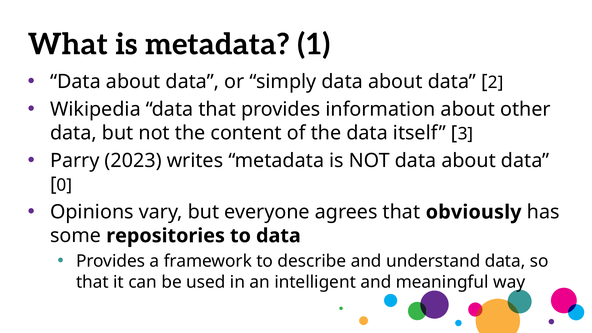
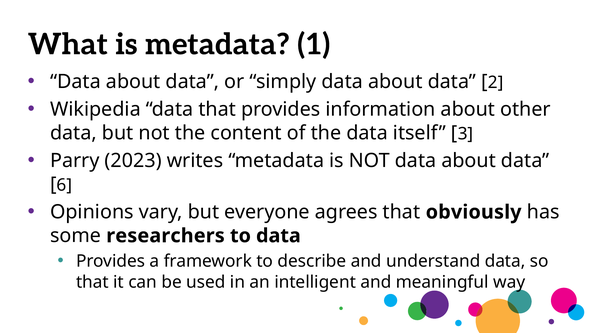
0: 0 -> 6
repositories: repositories -> researchers
